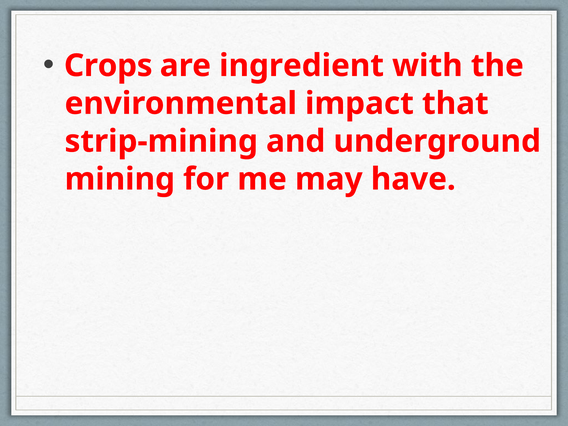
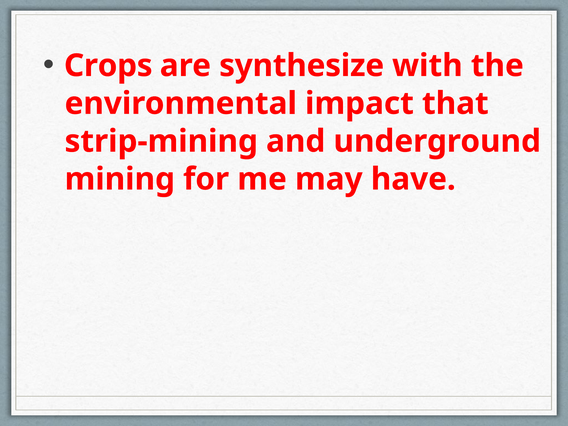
ingredient: ingredient -> synthesize
